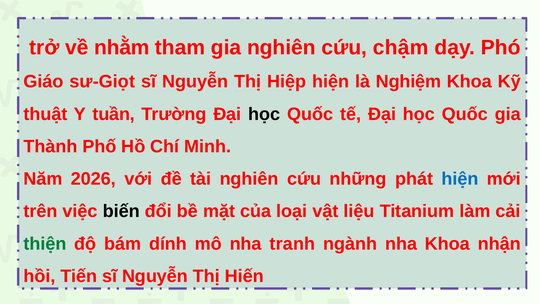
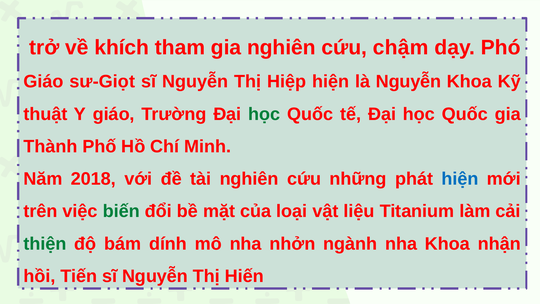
nhằm: nhằm -> khích
là Nghiệm: Nghiệm -> Nguyễn
Y tuần: tuần -> giáo
học at (264, 114) colour: black -> green
2026: 2026 -> 2018
biến colour: black -> green
tranh: tranh -> nhởn
